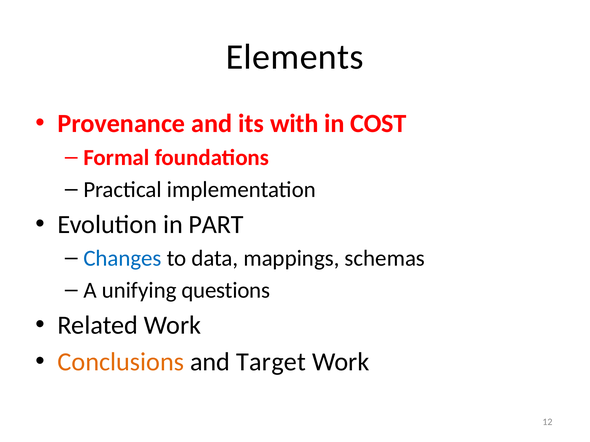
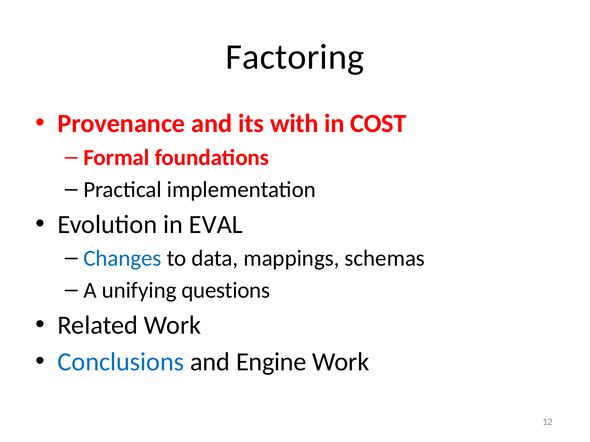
Elements: Elements -> Factoring
PART: PART -> EVAL
Conclusions colour: orange -> blue
Target: Target -> Engine
